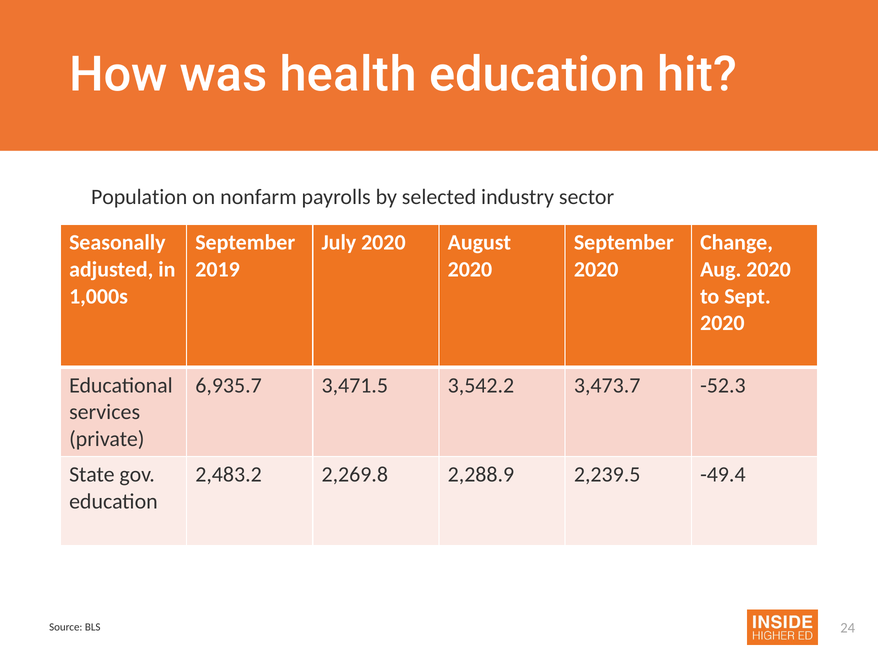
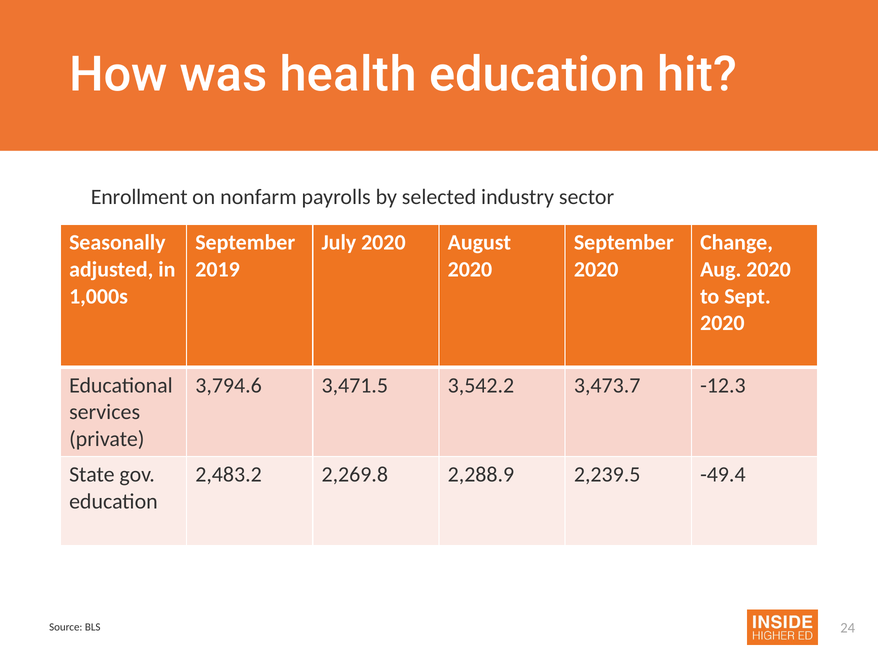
Population: Population -> Enrollment
6,935.7: 6,935.7 -> 3,794.6
-52.3: -52.3 -> -12.3
